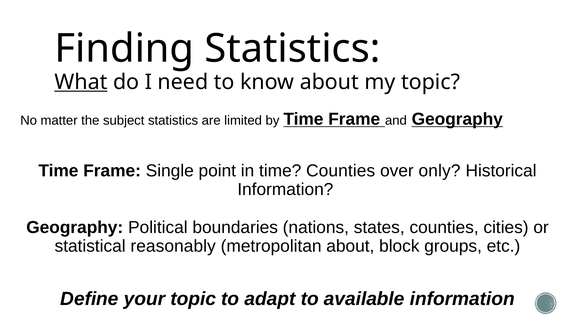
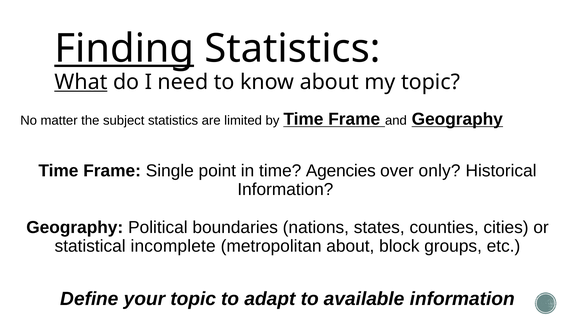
Finding underline: none -> present
time Counties: Counties -> Agencies
reasonably: reasonably -> incomplete
